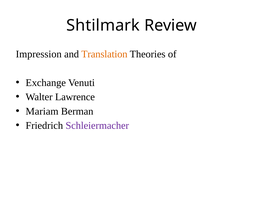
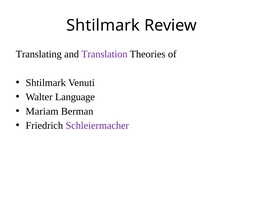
Impression: Impression -> Translating
Translation colour: orange -> purple
Exchange at (46, 83): Exchange -> Shtilmark
Lawrence: Lawrence -> Language
